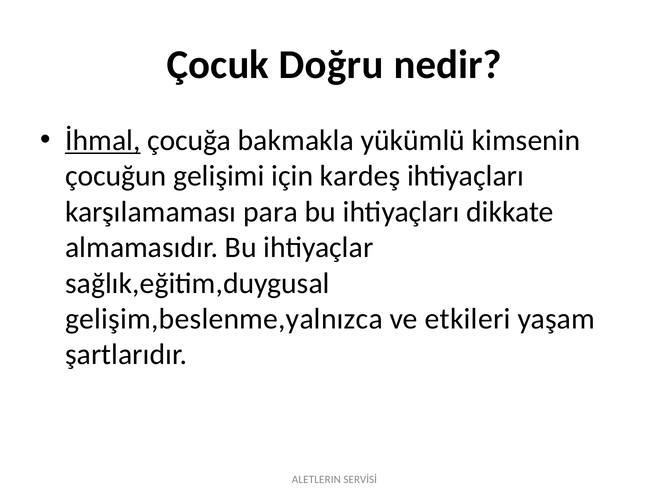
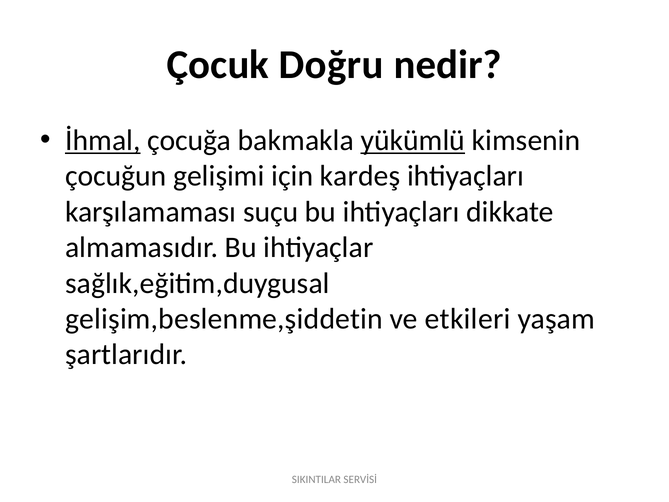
yükümlü underline: none -> present
para: para -> suçu
gelişim,beslenme,yalnızca: gelişim,beslenme,yalnızca -> gelişim,beslenme,şiddetin
ALETLERIN: ALETLERIN -> SIKINTILAR
